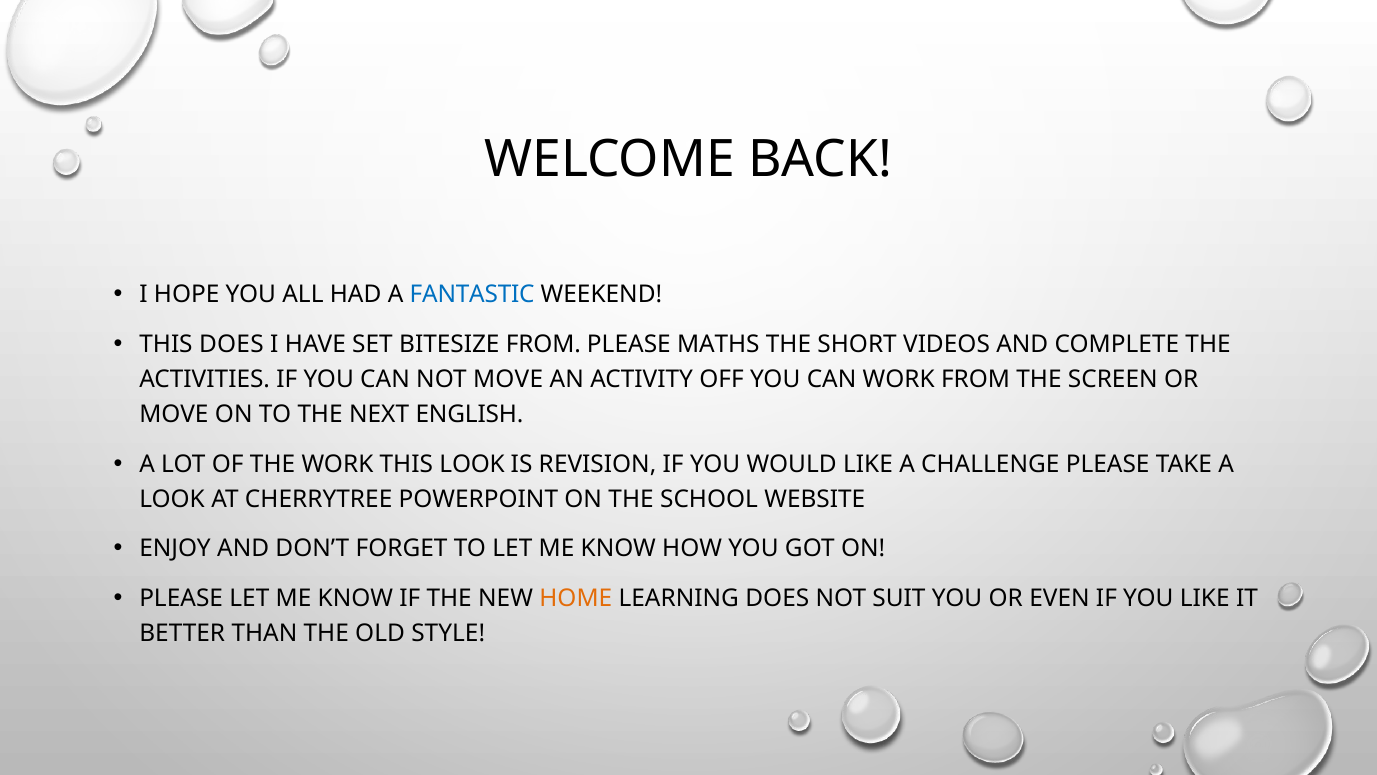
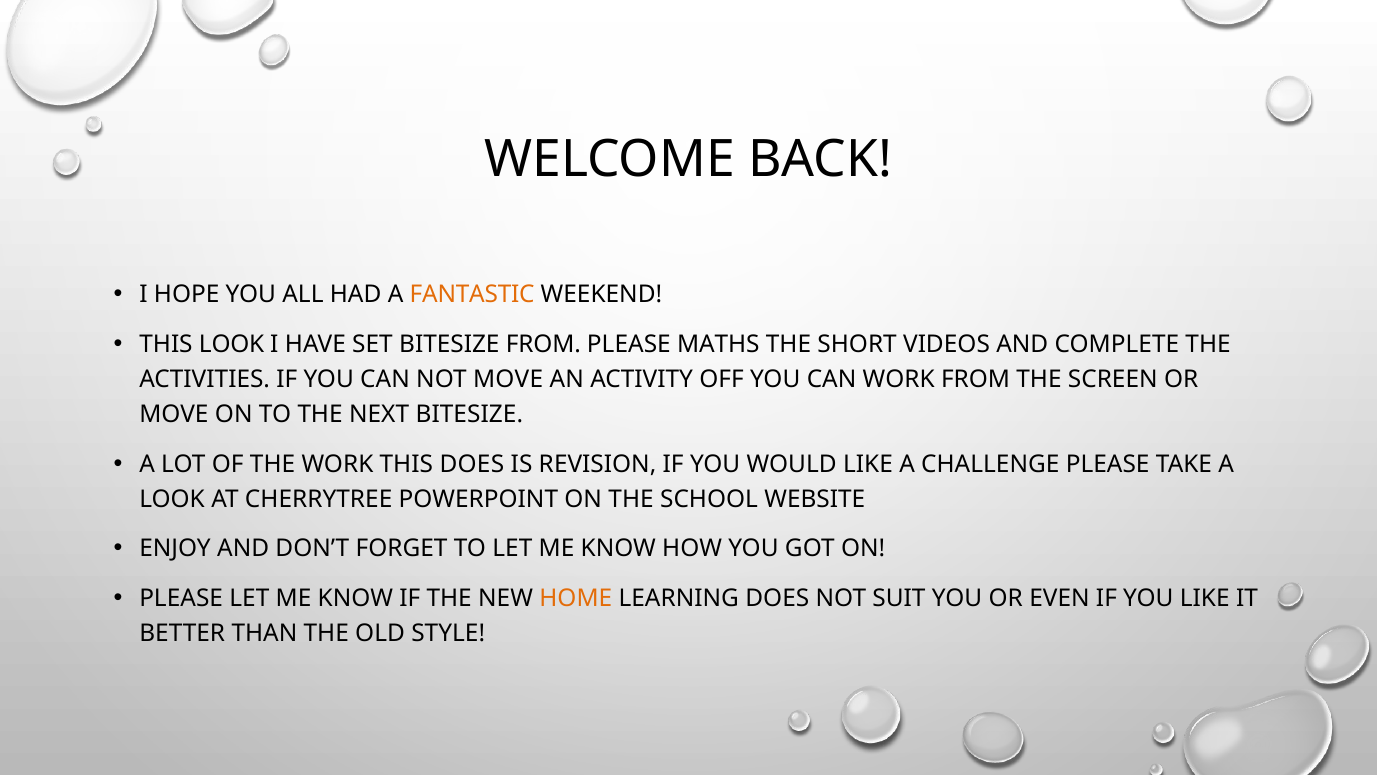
FANTASTIC colour: blue -> orange
THIS DOES: DOES -> LOOK
NEXT ENGLISH: ENGLISH -> BITESIZE
THIS LOOK: LOOK -> DOES
